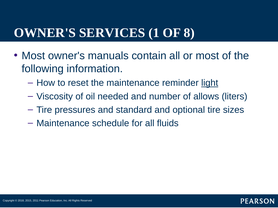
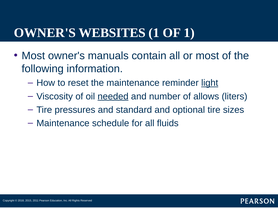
SERVICES: SERVICES -> WEBSITES
OF 8: 8 -> 1
needed underline: none -> present
